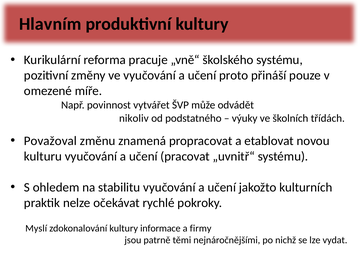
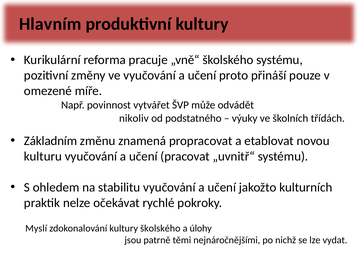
Považoval: Považoval -> Základním
kultury informace: informace -> školského
firmy: firmy -> úlohy
